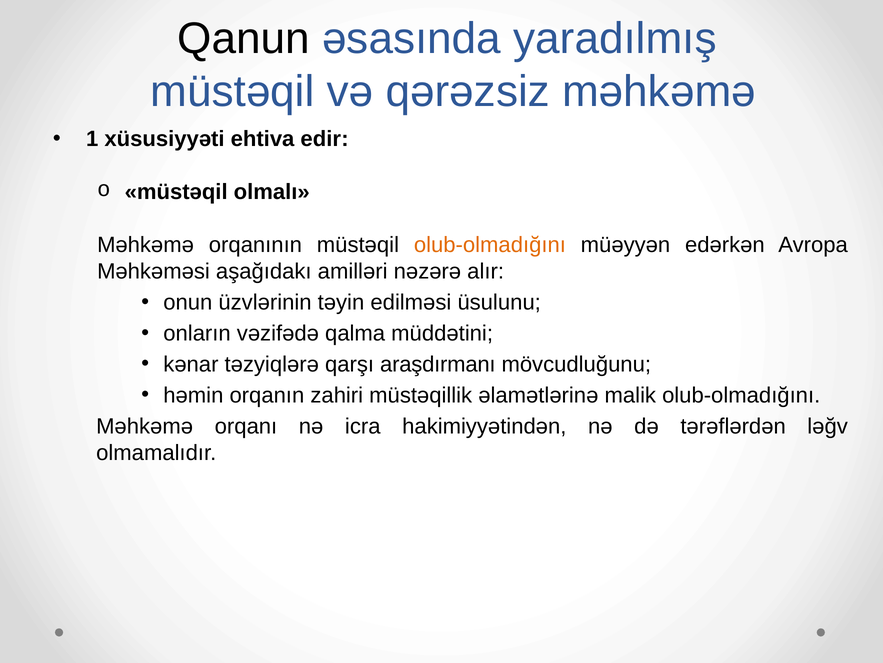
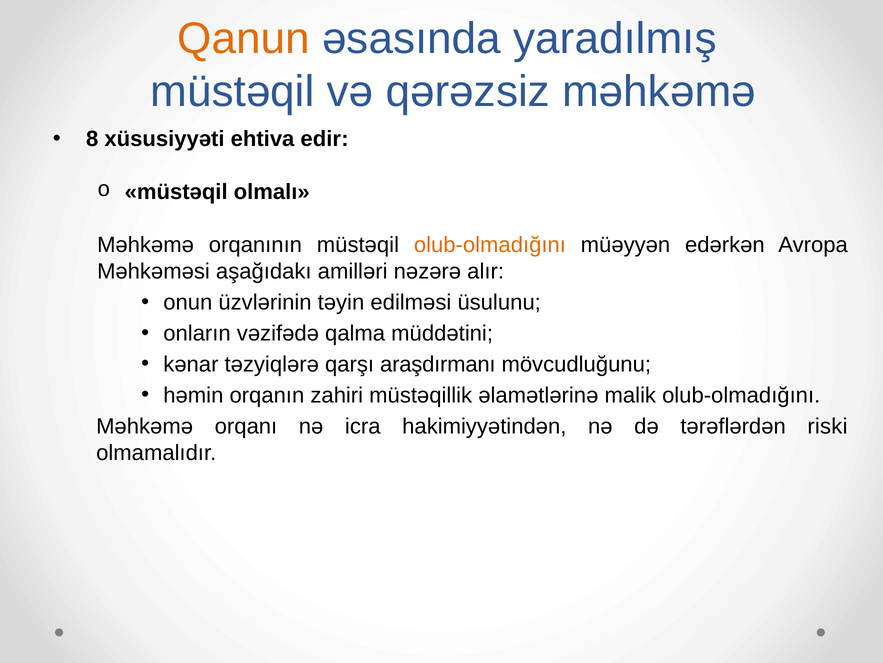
Qanun colour: black -> orange
1: 1 -> 8
ləğv: ləğv -> riski
